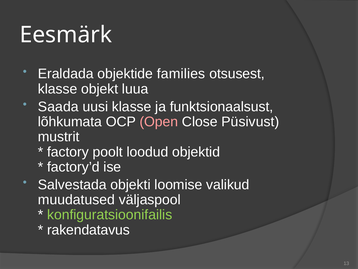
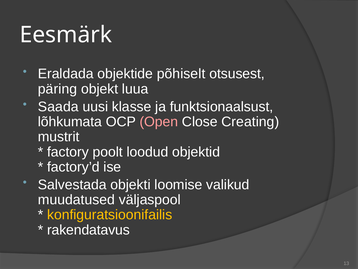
families: families -> põhiselt
klasse at (58, 89): klasse -> päring
Püsivust: Püsivust -> Creating
konfiguratsioonifailis colour: light green -> yellow
